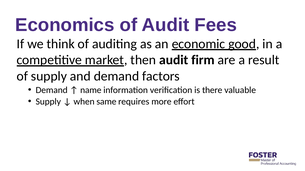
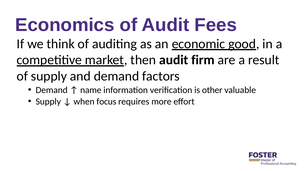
there: there -> other
same: same -> focus
